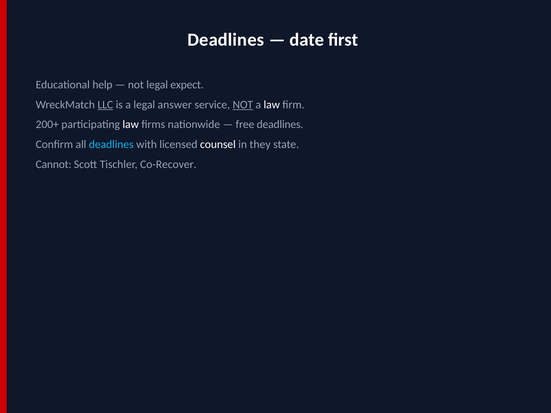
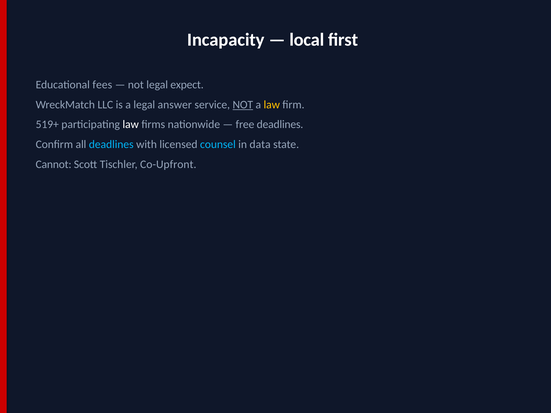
Deadlines at (226, 40): Deadlines -> Incapacity
date: date -> local
help: help -> fees
LLC underline: present -> none
law at (272, 105) colour: white -> yellow
200+: 200+ -> 519+
counsel colour: white -> light blue
they: they -> data
Co-Recover: Co-Recover -> Co-Upfront
